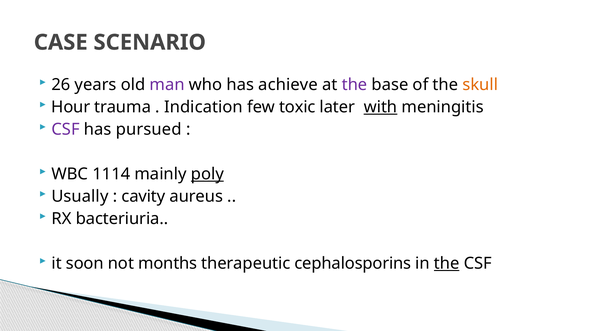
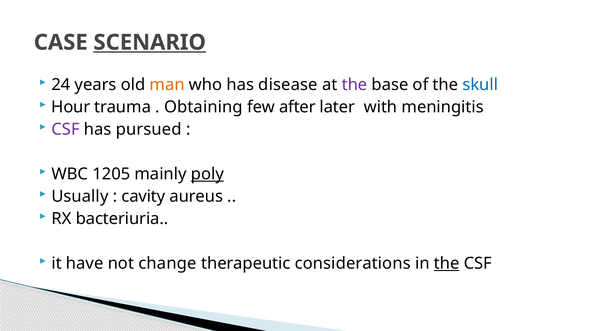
SCENARIO underline: none -> present
26: 26 -> 24
man colour: purple -> orange
achieve: achieve -> disease
skull colour: orange -> blue
Indication: Indication -> Obtaining
toxic: toxic -> after
with underline: present -> none
1114: 1114 -> 1205
soon: soon -> have
months: months -> change
cephalosporins: cephalosporins -> considerations
